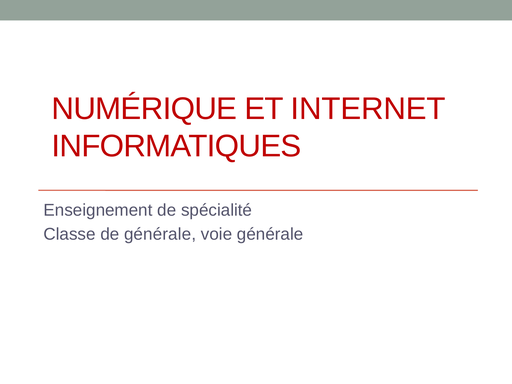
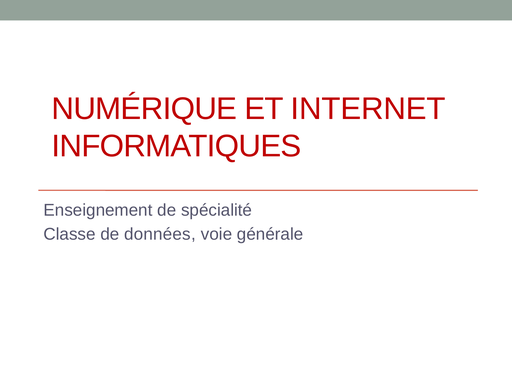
de générale: générale -> données
